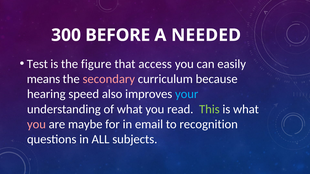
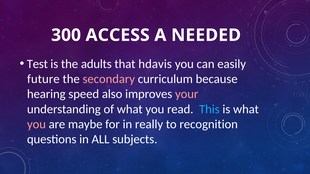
BEFORE: BEFORE -> ACCESS
figure: figure -> adults
access: access -> hdavis
means: means -> future
your colour: light blue -> pink
This colour: light green -> light blue
email: email -> really
